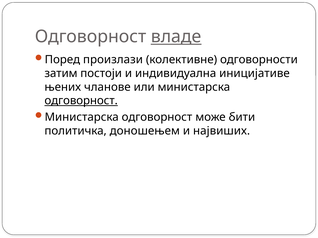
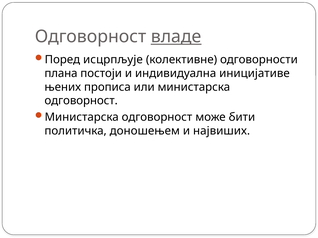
произлази: произлази -> исцрпљује
затим: затим -> плана
чланове: чланове -> прописа
одговорност at (81, 101) underline: present -> none
